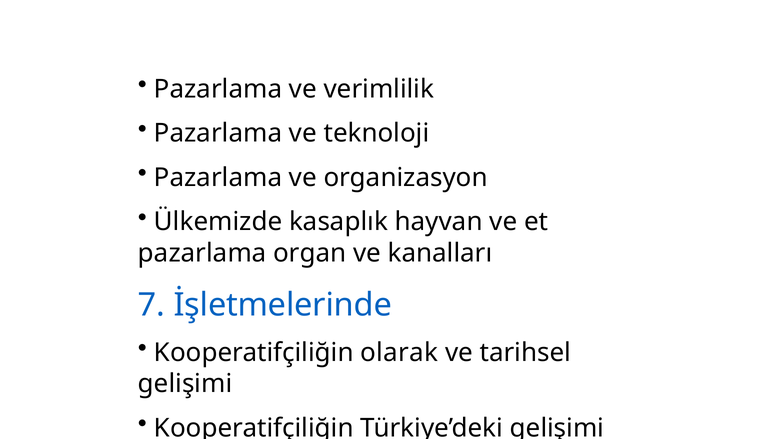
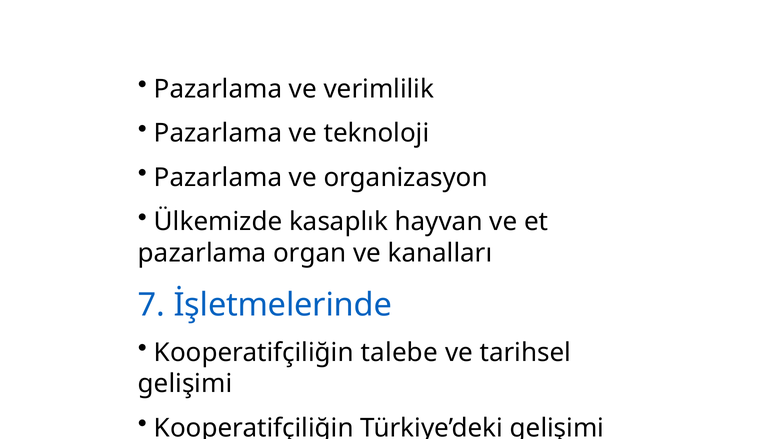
olarak: olarak -> talebe
